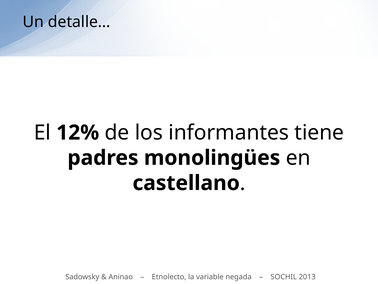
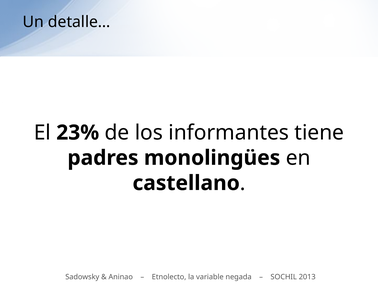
12%: 12% -> 23%
